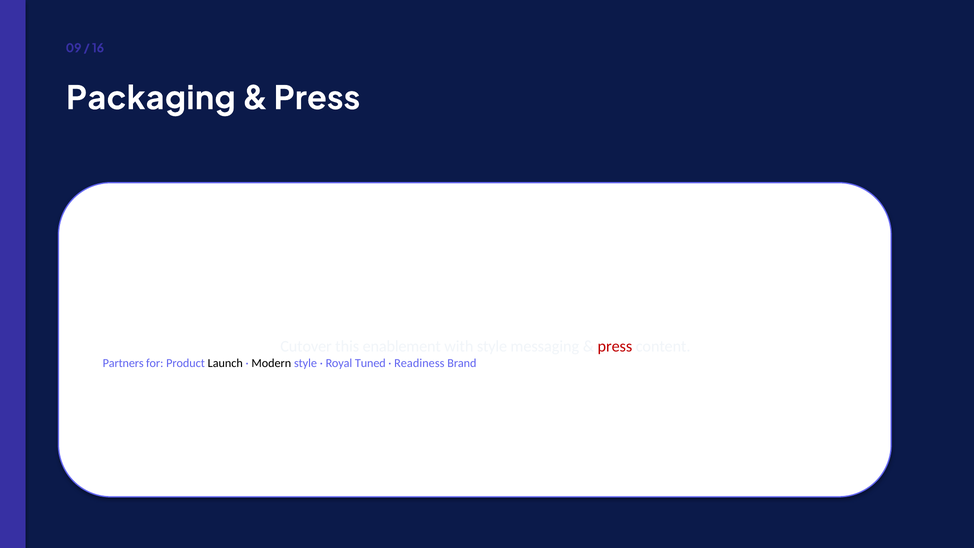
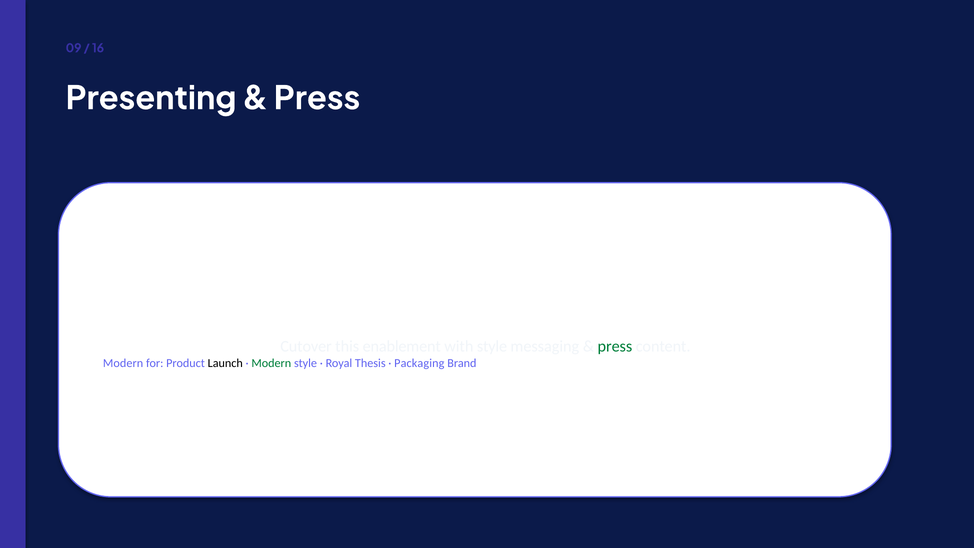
Packaging: Packaging -> Presenting
press at (615, 346) colour: red -> green
Partners at (123, 363): Partners -> Modern
Modern at (271, 363) colour: black -> green
Tuned: Tuned -> Thesis
Readiness: Readiness -> Packaging
